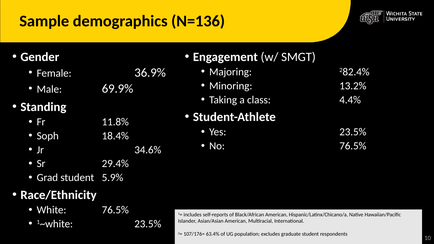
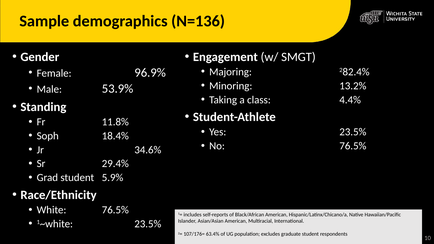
36.9%: 36.9% -> 96.9%
69.9%: 69.9% -> 53.9%
